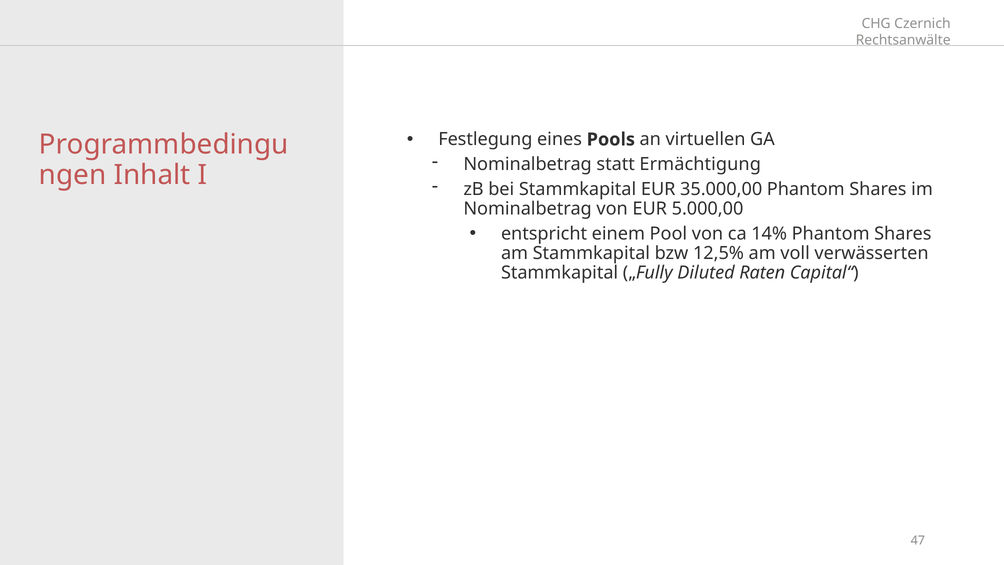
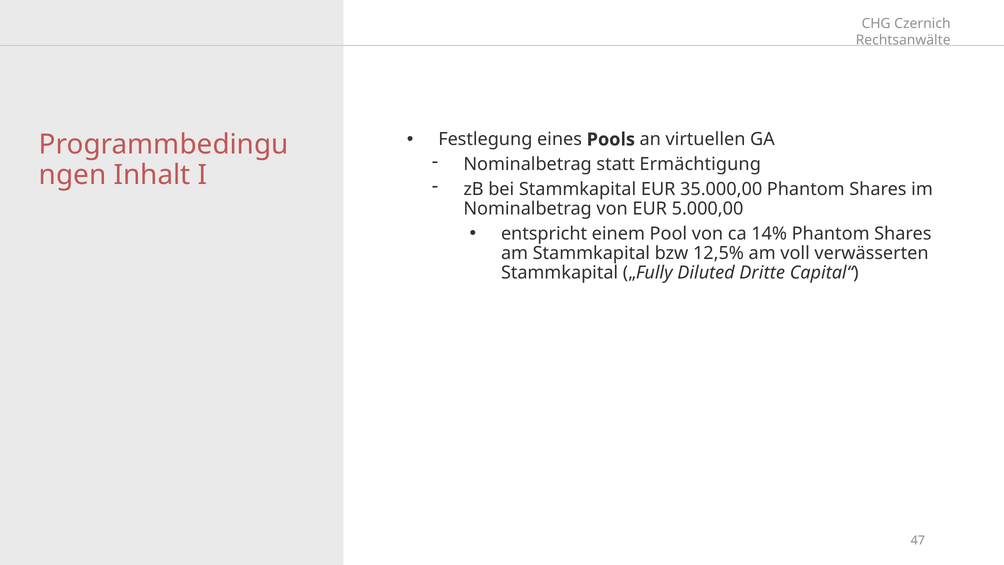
Raten: Raten -> Dritte
